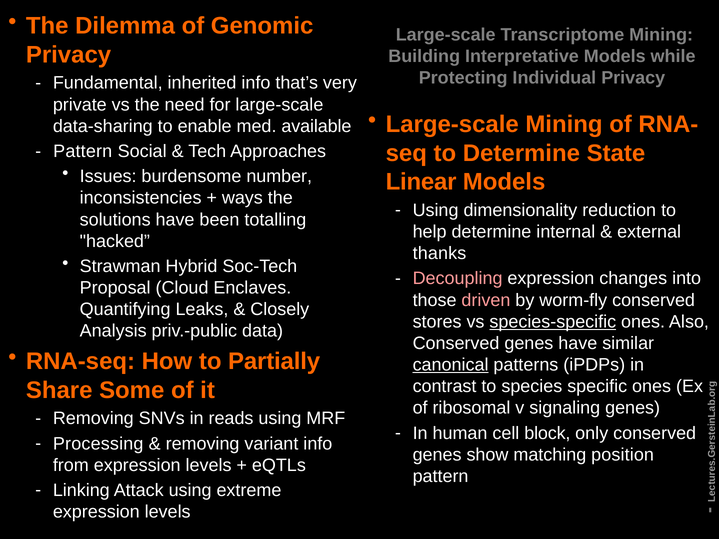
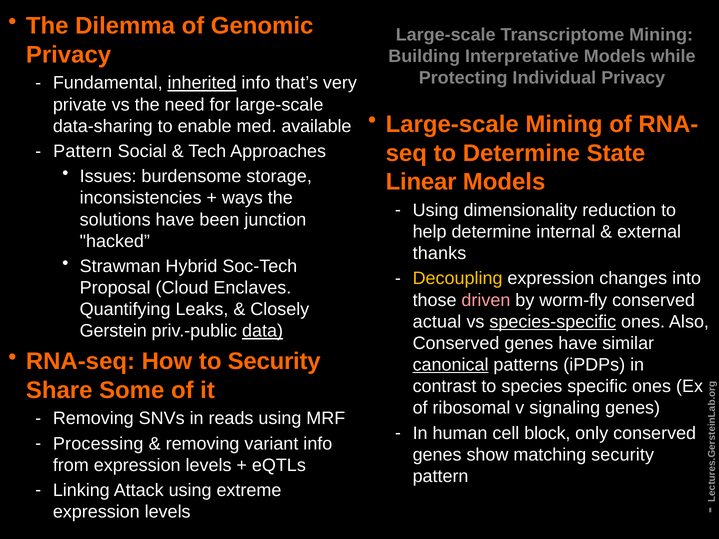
inherited underline: none -> present
number: number -> storage
totalling: totalling -> junction
Decoupling colour: pink -> yellow
stores: stores -> actual
Analysis: Analysis -> Gerstein
data underline: none -> present
to Partially: Partially -> Security
matching position: position -> security
